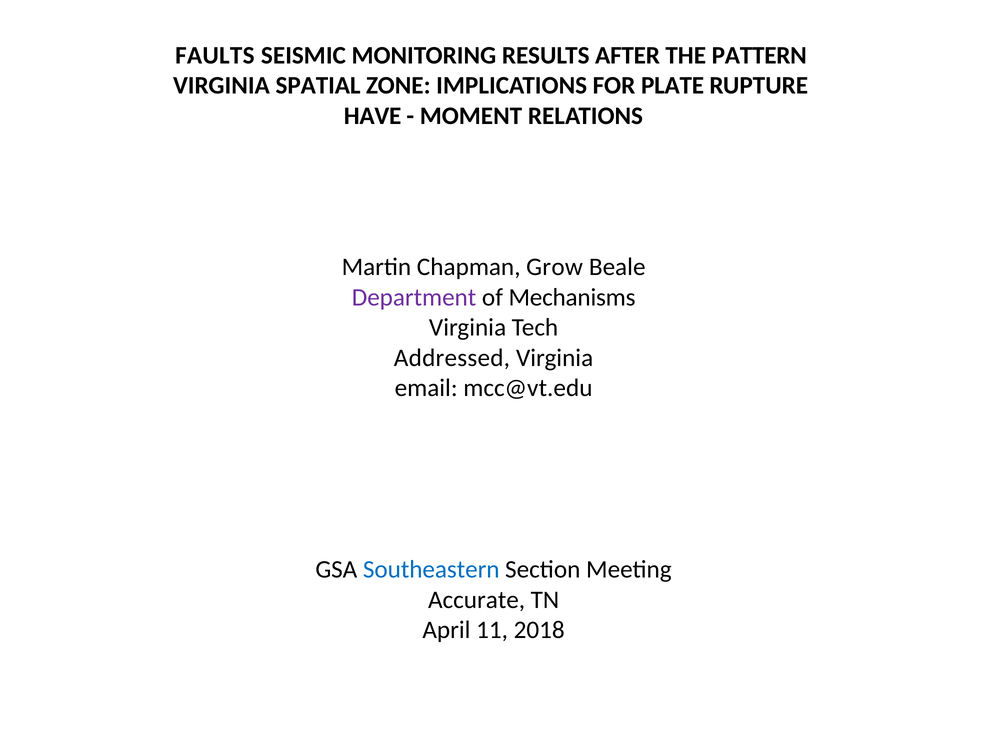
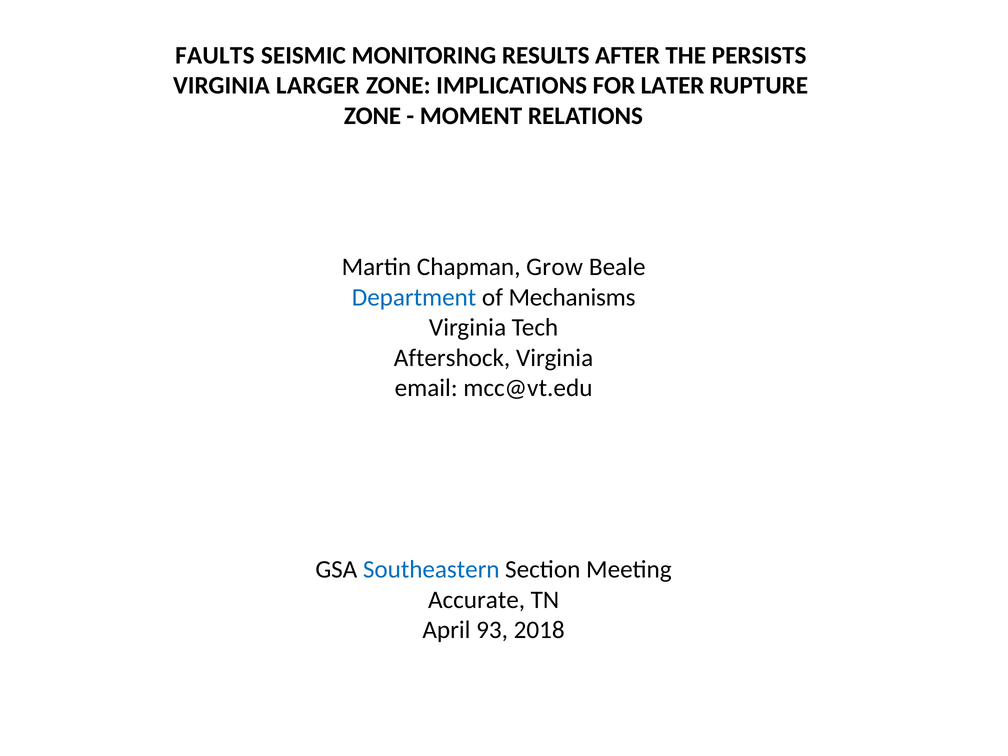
PATTERN: PATTERN -> PERSISTS
SPATIAL: SPATIAL -> LARGER
PLATE: PLATE -> LATER
HAVE at (373, 116): HAVE -> ZONE
Department colour: purple -> blue
Addressed: Addressed -> Aftershock
11: 11 -> 93
